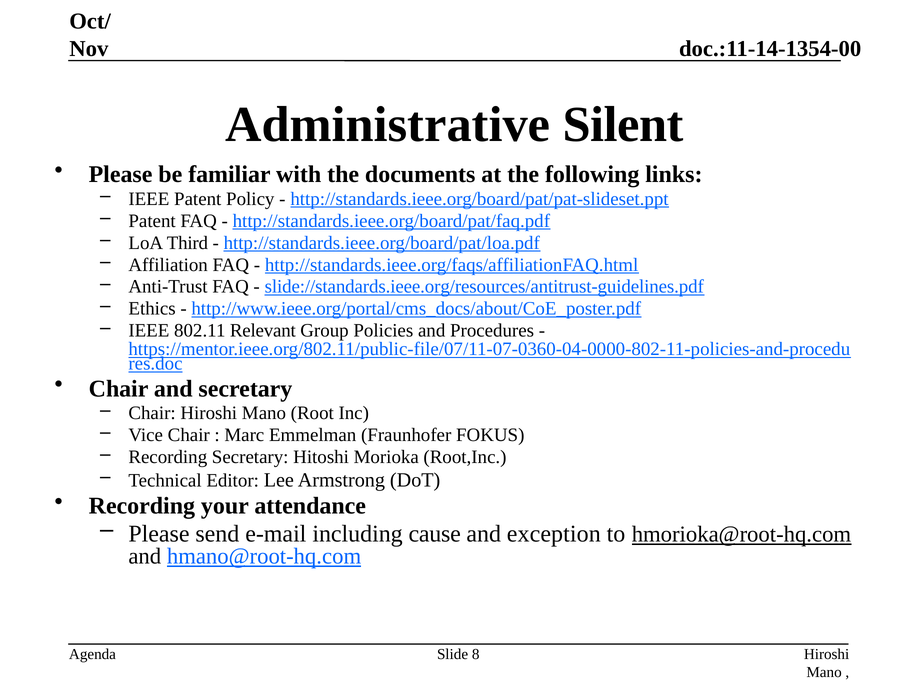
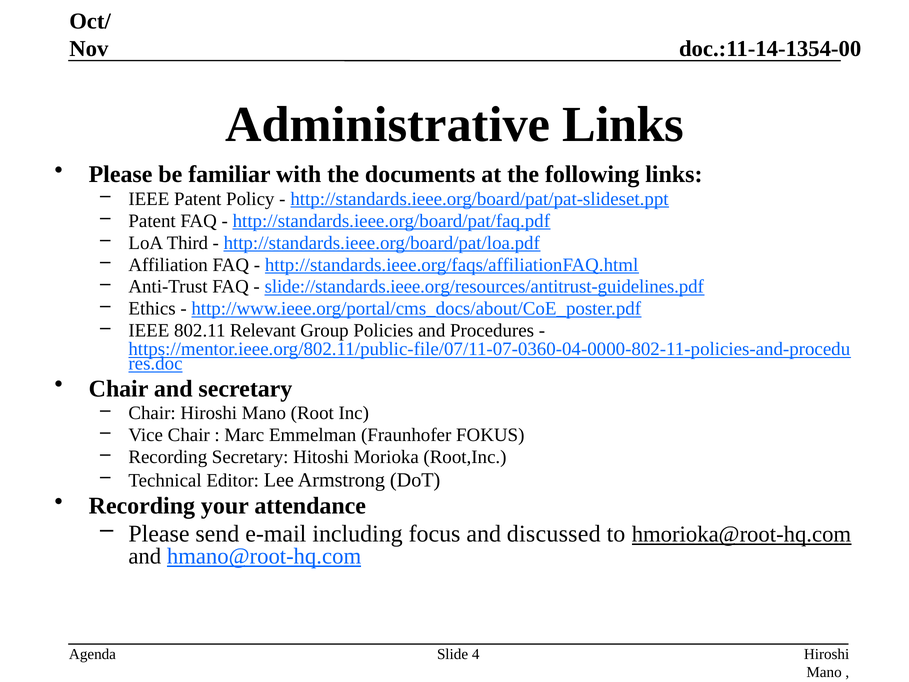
Administrative Silent: Silent -> Links
cause: cause -> focus
exception: exception -> discussed
8: 8 -> 4
